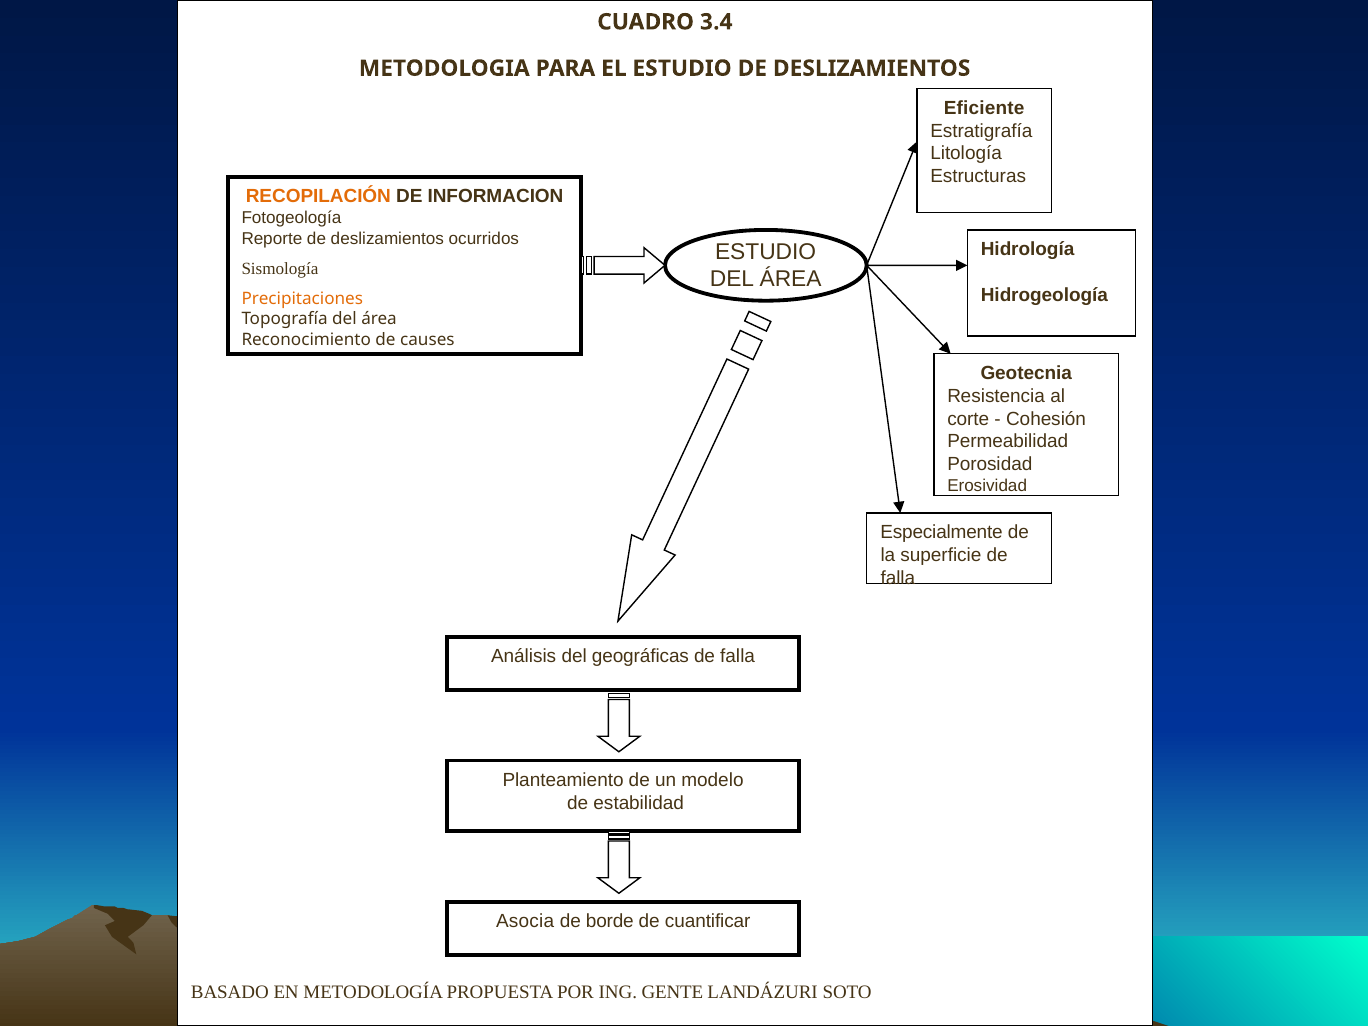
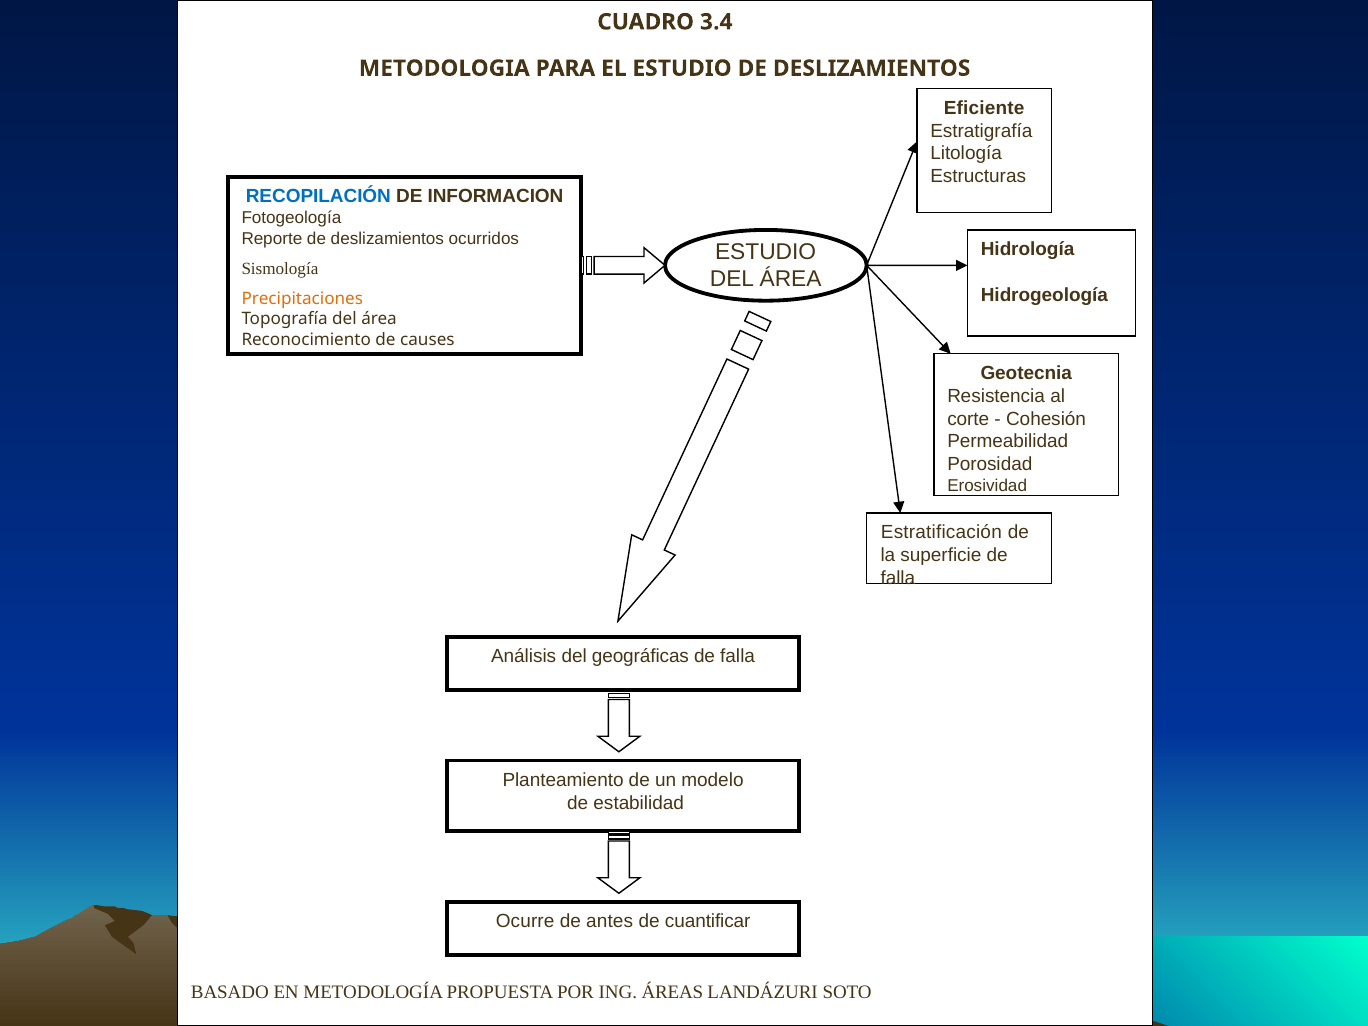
RECOPILACIÓN colour: orange -> blue
Especialmente: Especialmente -> Estratificación
Asocia: Asocia -> Ocurre
borde: borde -> antes
GENTE: GENTE -> ÁREAS
